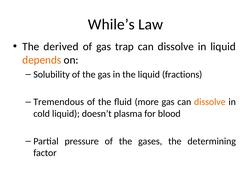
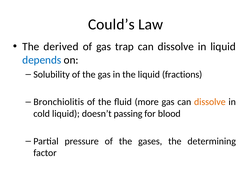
While’s: While’s -> Could’s
depends colour: orange -> blue
Tremendous: Tremendous -> Bronchiolitis
plasma: plasma -> passing
